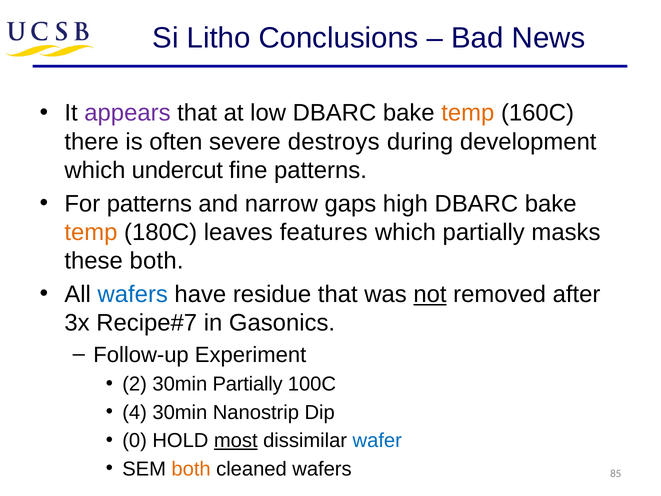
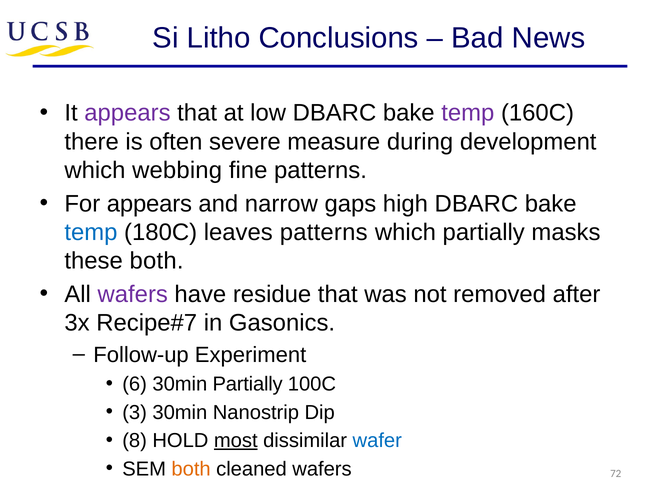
temp at (468, 113) colour: orange -> purple
destroys: destroys -> measure
undercut: undercut -> webbing
For patterns: patterns -> appears
temp at (91, 232) colour: orange -> blue
leaves features: features -> patterns
wafers at (133, 294) colour: blue -> purple
not underline: present -> none
2: 2 -> 6
4: 4 -> 3
0: 0 -> 8
85: 85 -> 72
